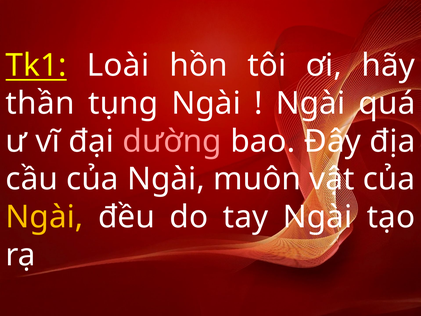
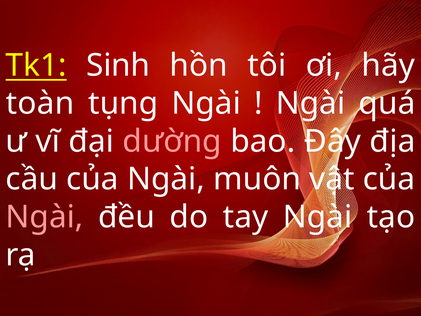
Loài: Loài -> Sinh
thần: thần -> toàn
Ngài at (44, 217) colour: yellow -> pink
